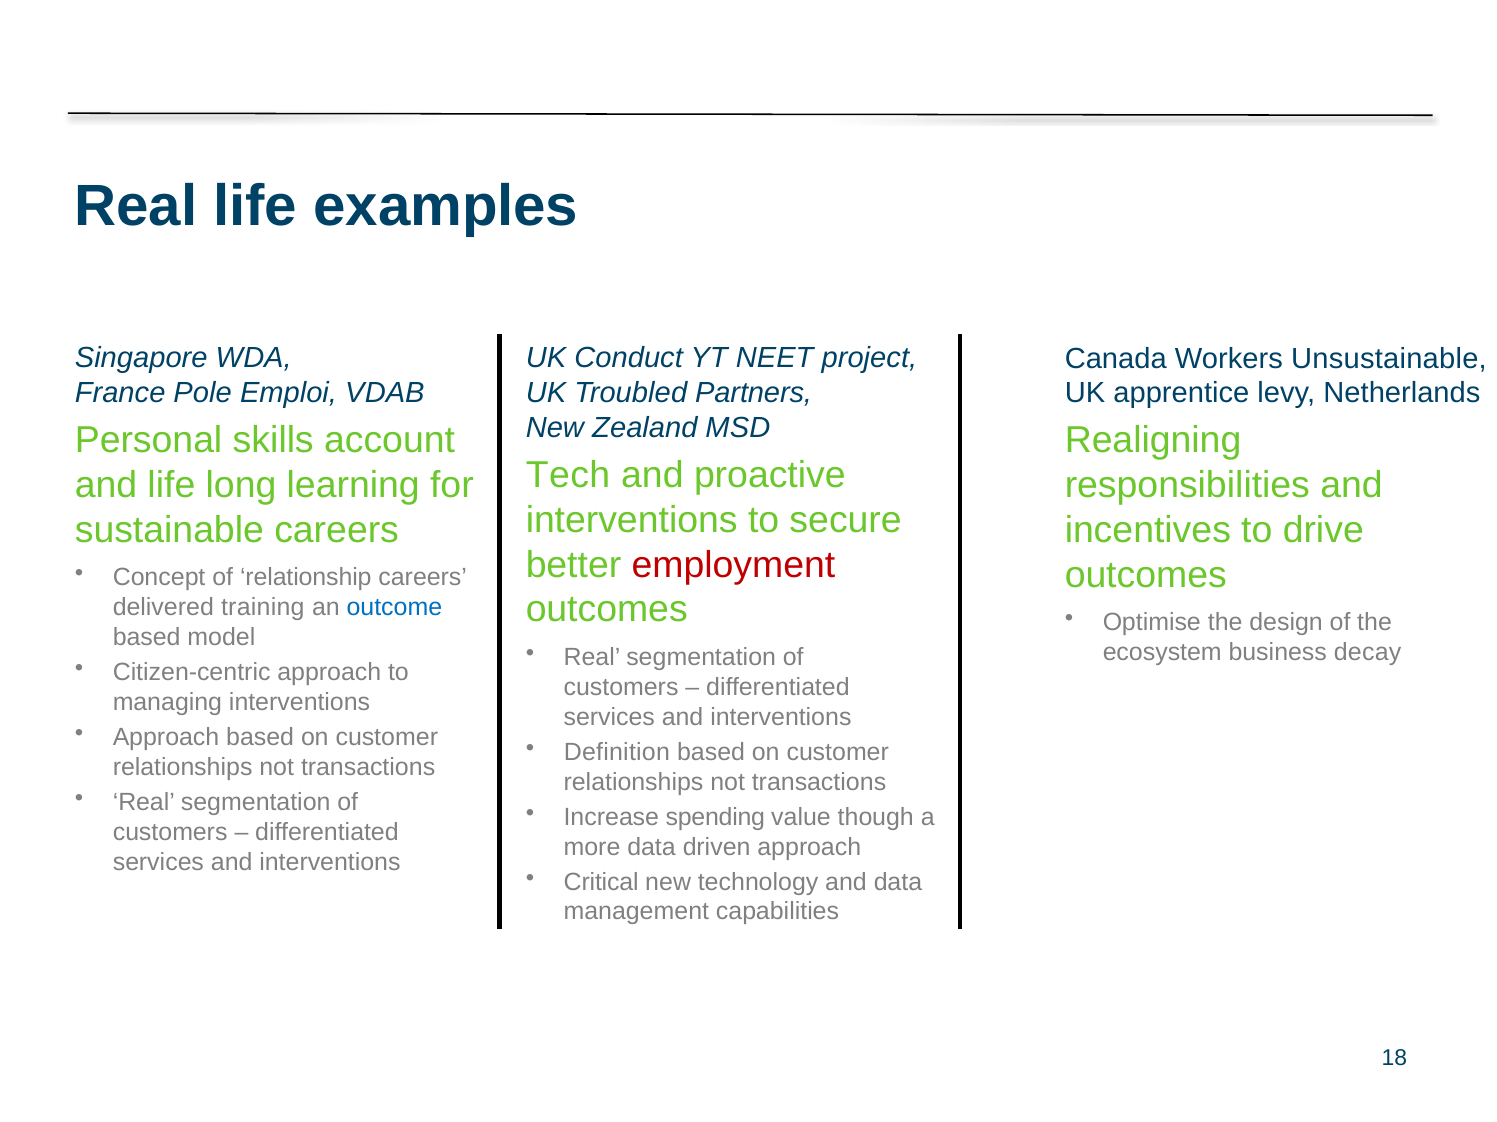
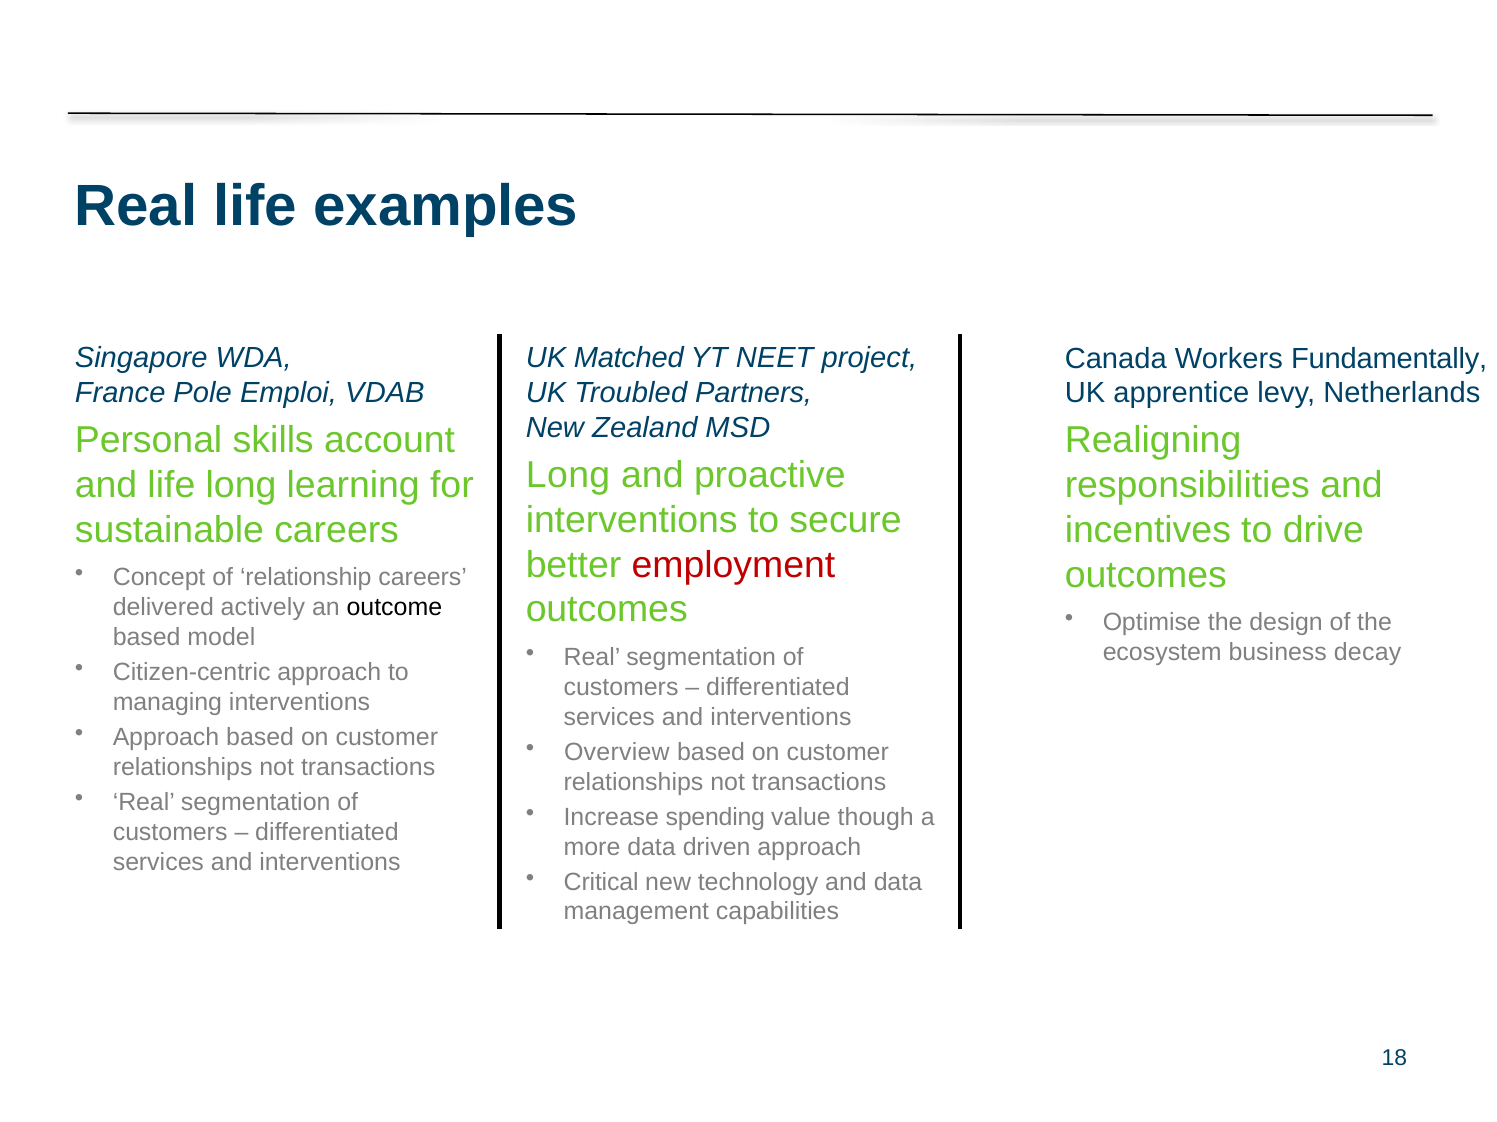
Conduct: Conduct -> Matched
Unsustainable: Unsustainable -> Fundamentally
Tech at (568, 475): Tech -> Long
training: training -> actively
outcome colour: blue -> black
Definition: Definition -> Overview
